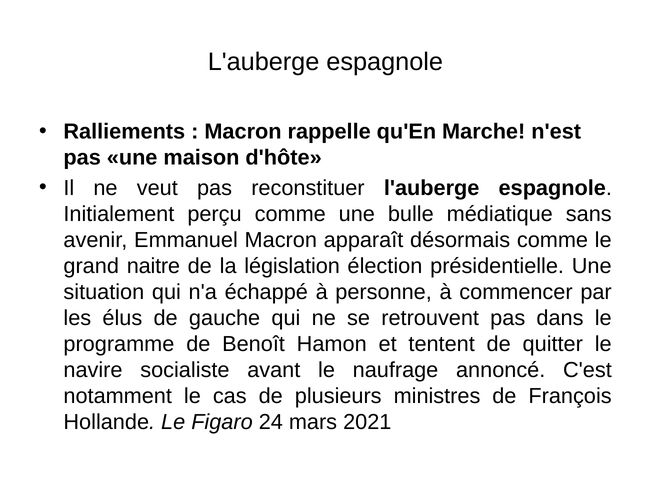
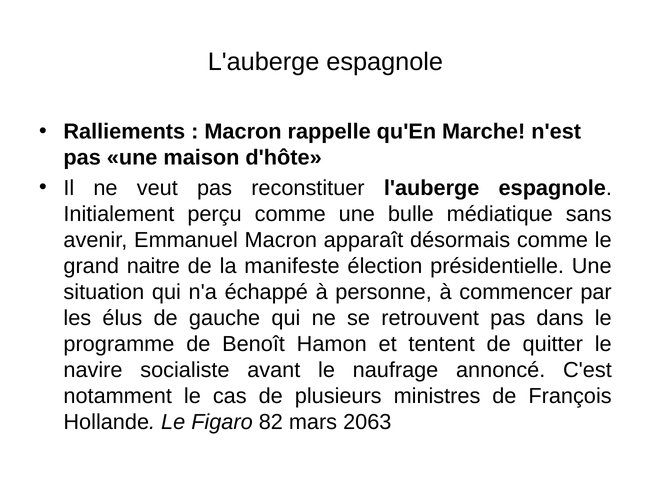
législation: législation -> manifeste
24: 24 -> 82
2021: 2021 -> 2063
